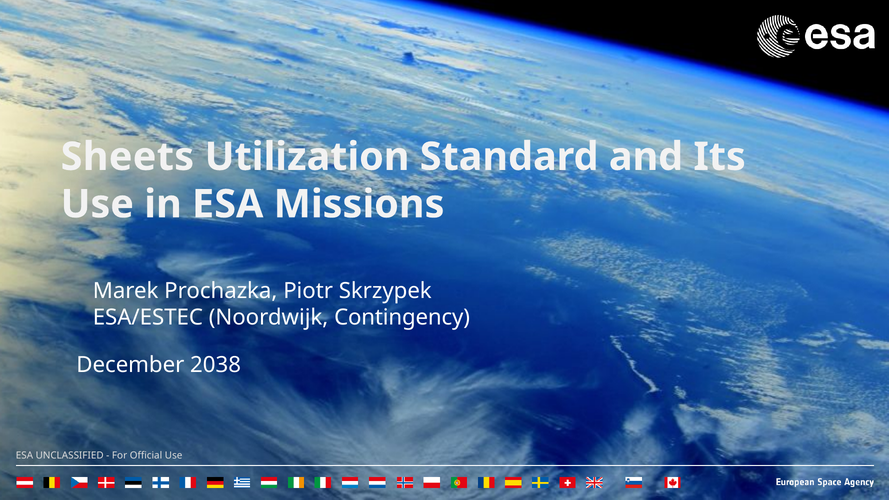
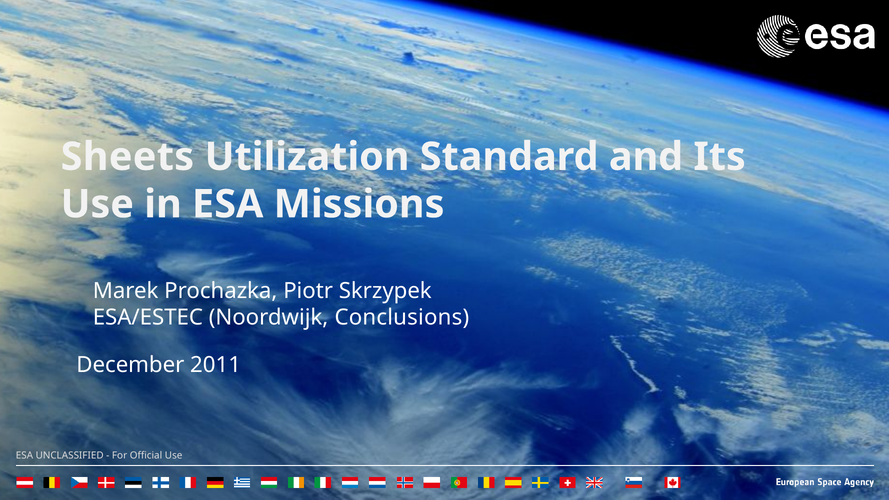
Contingency: Contingency -> Conclusions
2038: 2038 -> 2011
